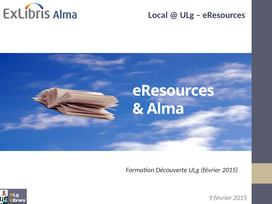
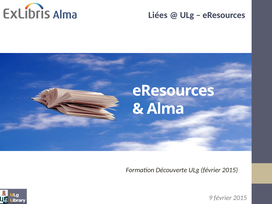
Local: Local -> Liées
